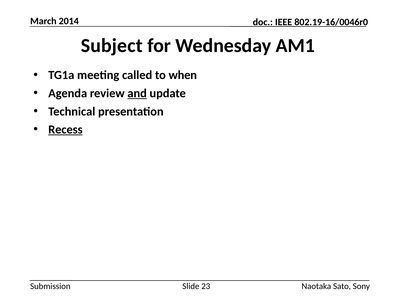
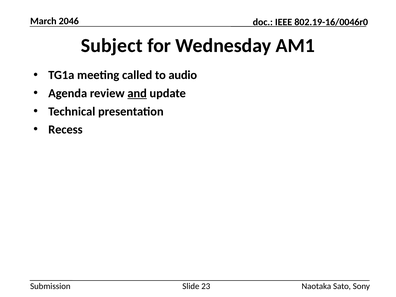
2014: 2014 -> 2046
when: when -> audio
Recess underline: present -> none
